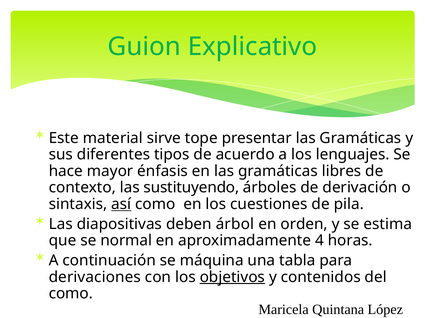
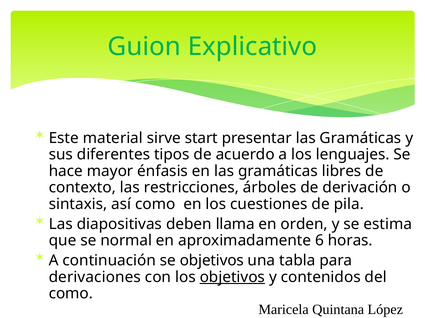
tope: tope -> start
sustituyendo: sustituyendo -> restricciones
así underline: present -> none
árbol: árbol -> llama
4: 4 -> 6
se máquina: máquina -> objetivos
